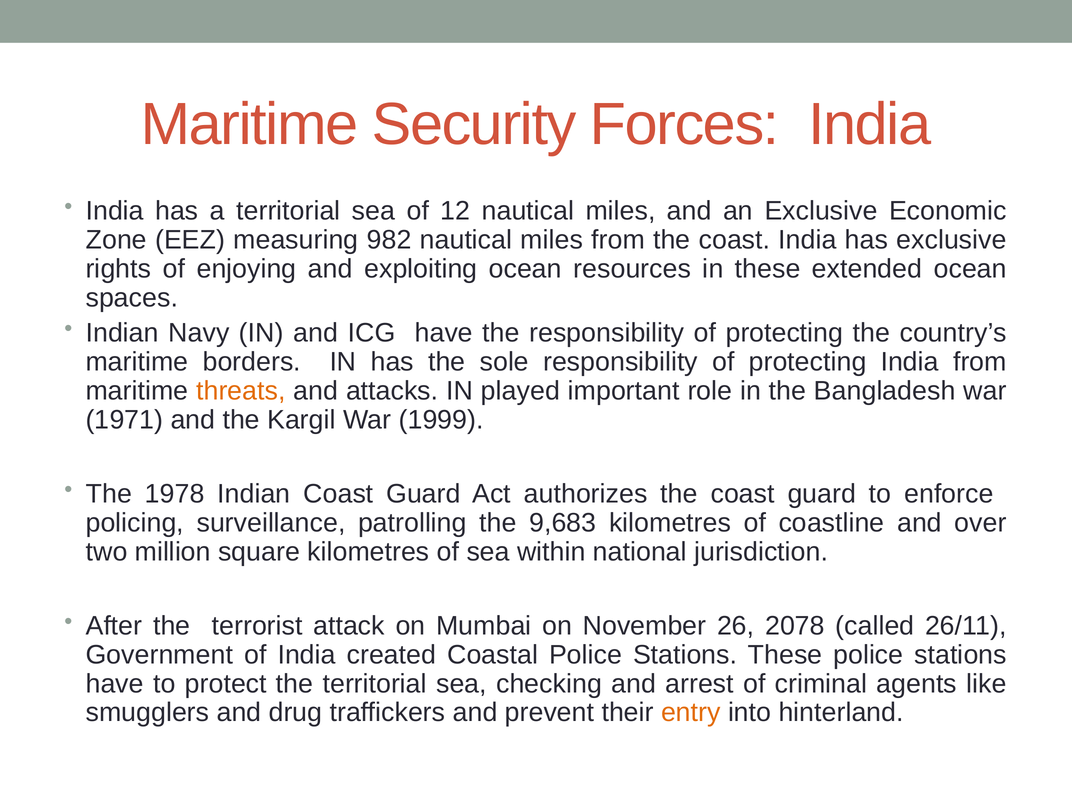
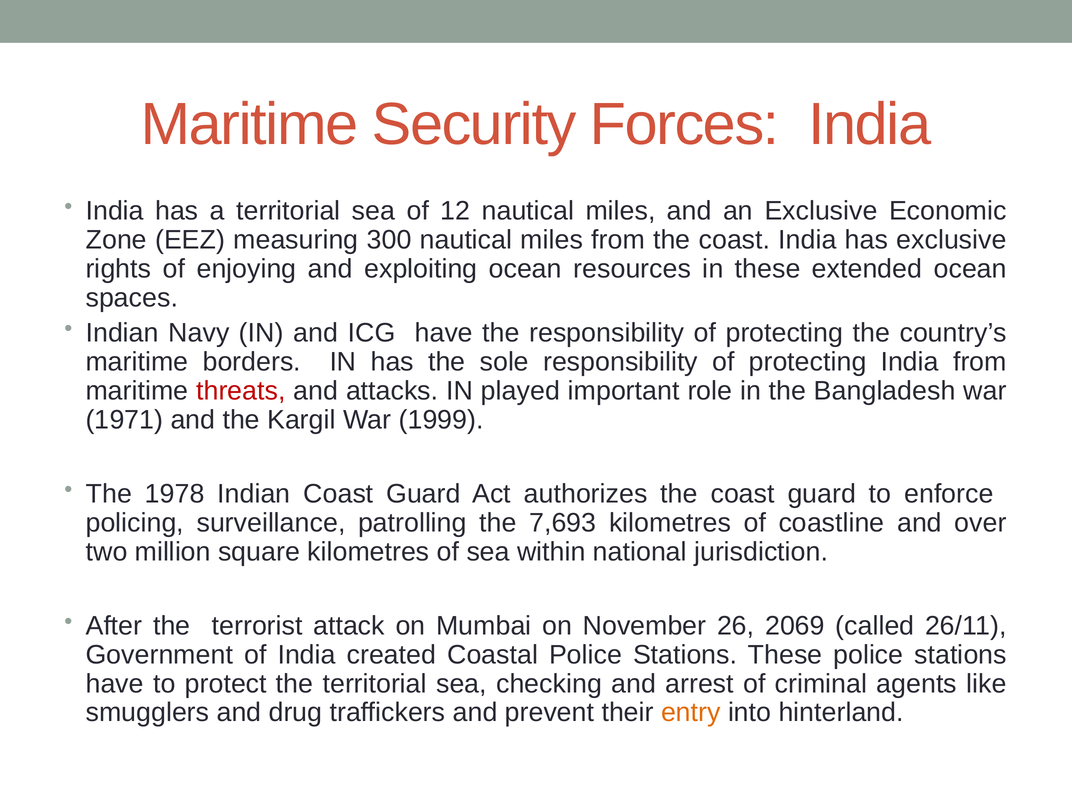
982: 982 -> 300
threats colour: orange -> red
9,683: 9,683 -> 7,693
2078: 2078 -> 2069
